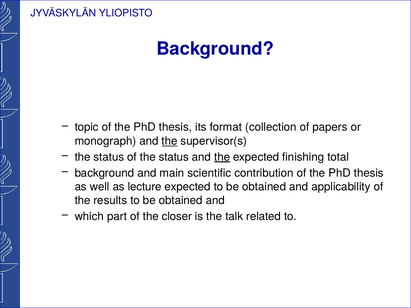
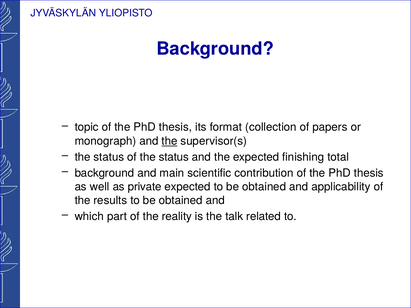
the at (222, 157) underline: present -> none
lecture: lecture -> private
closer: closer -> reality
